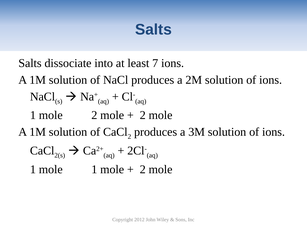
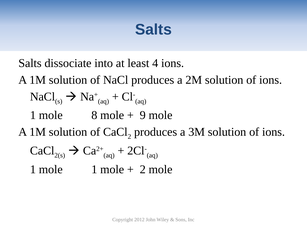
7: 7 -> 4
mole 2: 2 -> 8
2 at (143, 115): 2 -> 9
